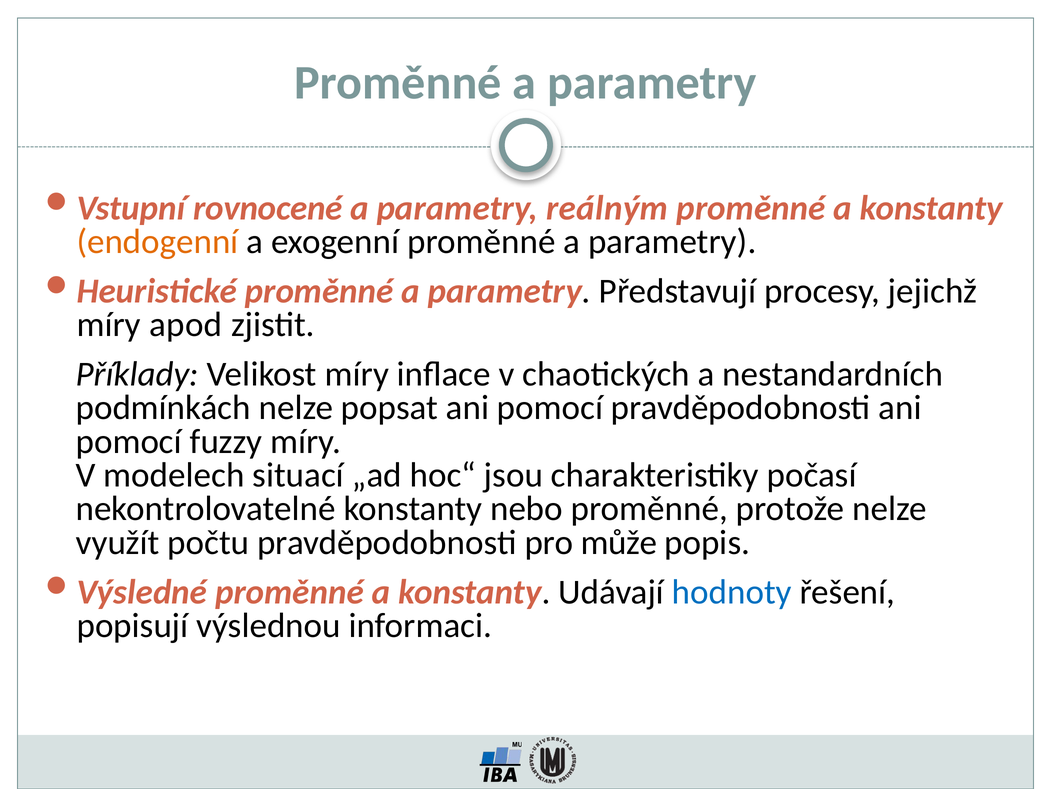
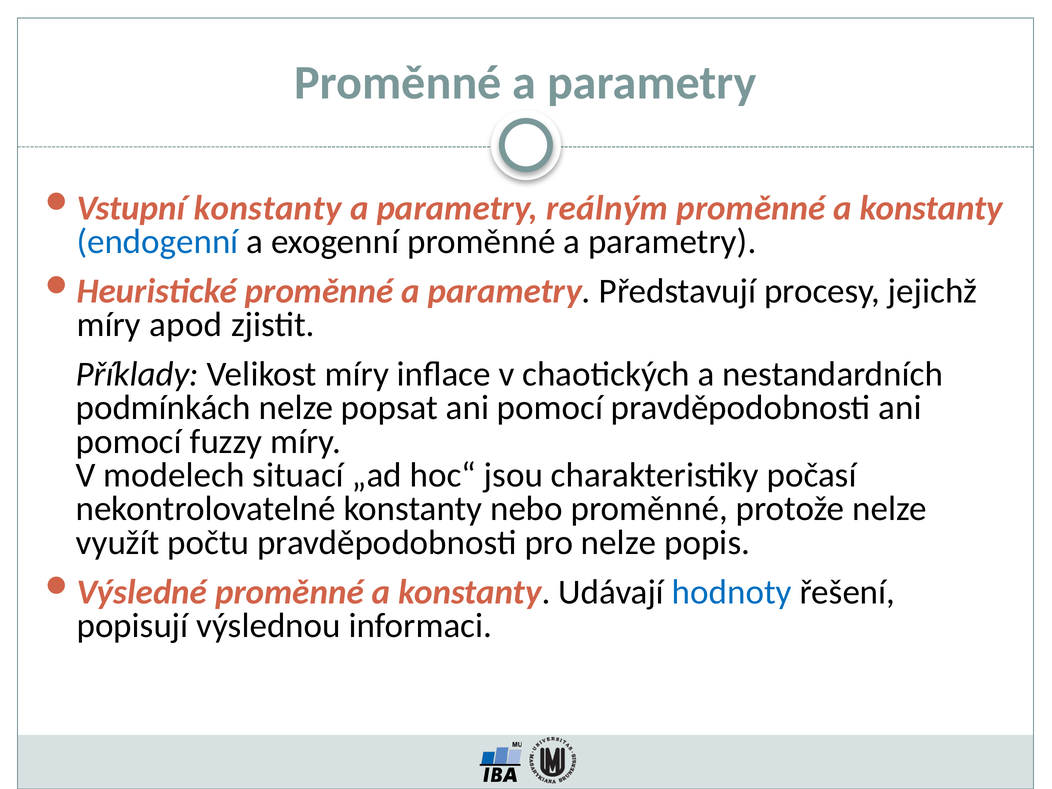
rovnocené at (268, 208): rovnocené -> konstanty
endogenní colour: orange -> blue
pro může: může -> nelze
